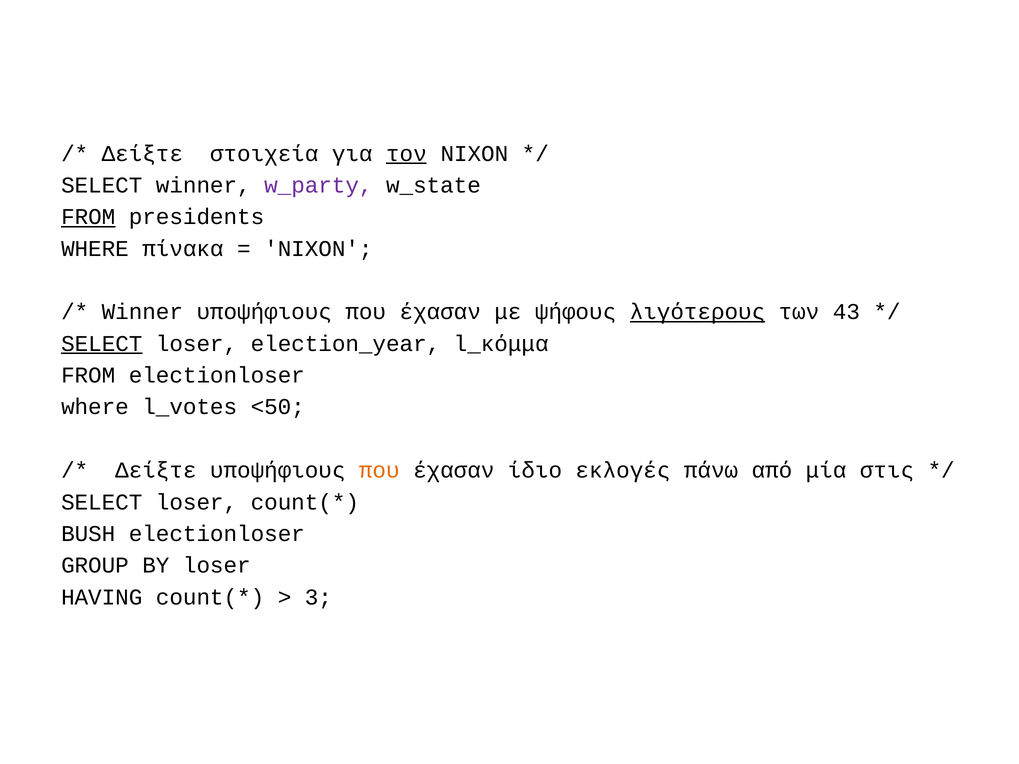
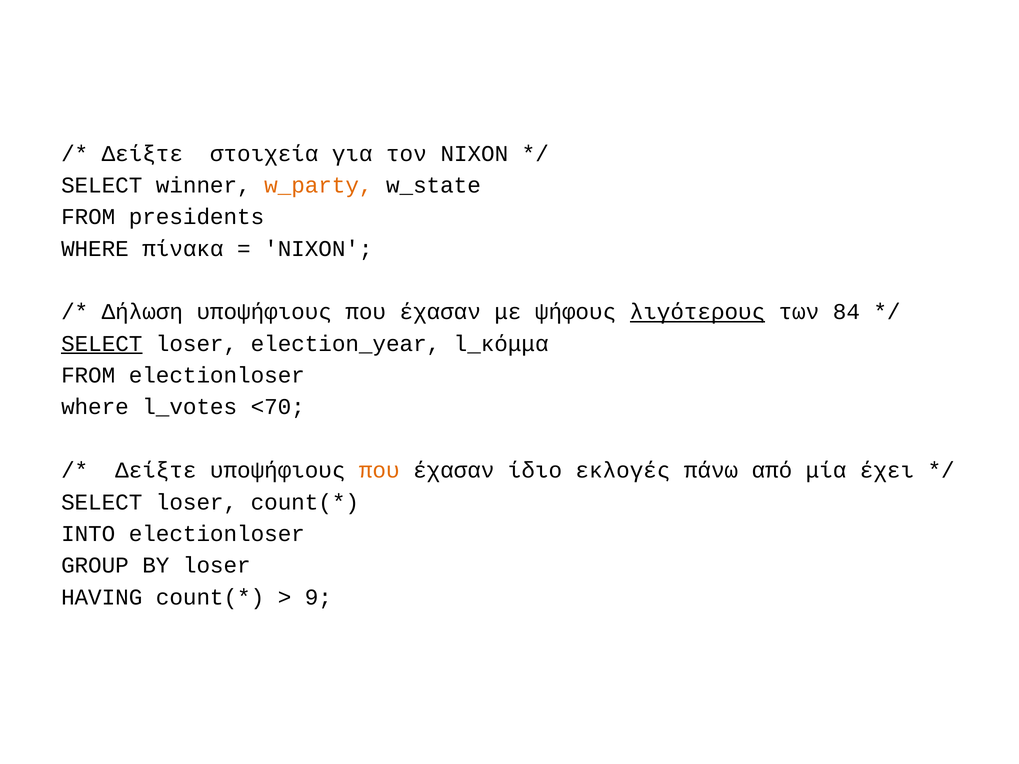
τον underline: present -> none
w_party colour: purple -> orange
FROM at (88, 217) underline: present -> none
Winner at (142, 312): Winner -> Δήλωση
43: 43 -> 84
<50: <50 -> <70
στις: στις -> έχει
BUSH: BUSH -> INTO
3: 3 -> 9
